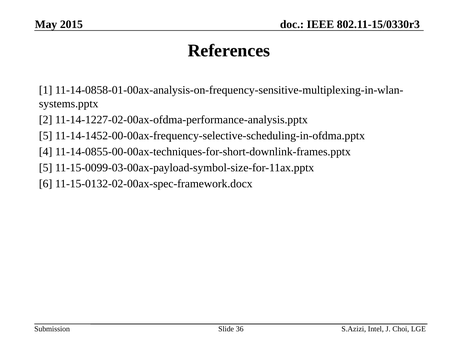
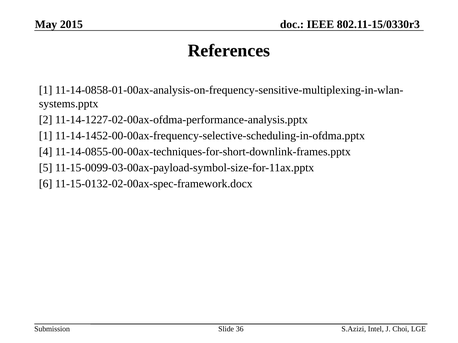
5 at (46, 136): 5 -> 1
